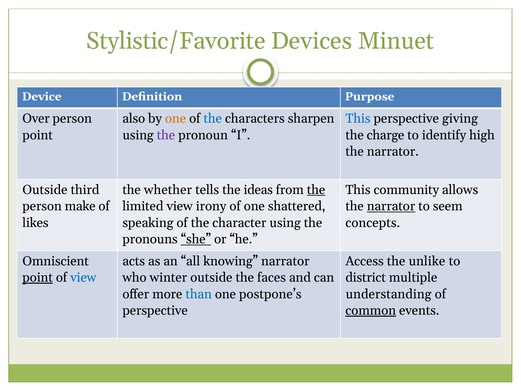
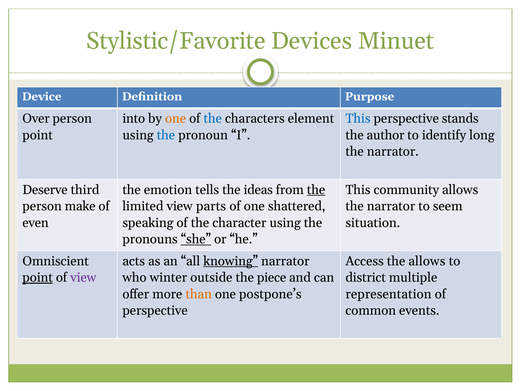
also: also -> into
sharpen: sharpen -> element
giving: giving -> stands
the at (166, 135) colour: purple -> blue
charge: charge -> author
high: high -> long
Outside at (45, 190): Outside -> Deserve
whether: whether -> emotion
irony: irony -> parts
narrator at (391, 206) underline: present -> none
likes: likes -> even
concepts: concepts -> situation
knowing underline: none -> present
the unlike: unlike -> allows
view at (83, 277) colour: blue -> purple
faces: faces -> piece
than colour: blue -> orange
understanding: understanding -> representation
common underline: present -> none
